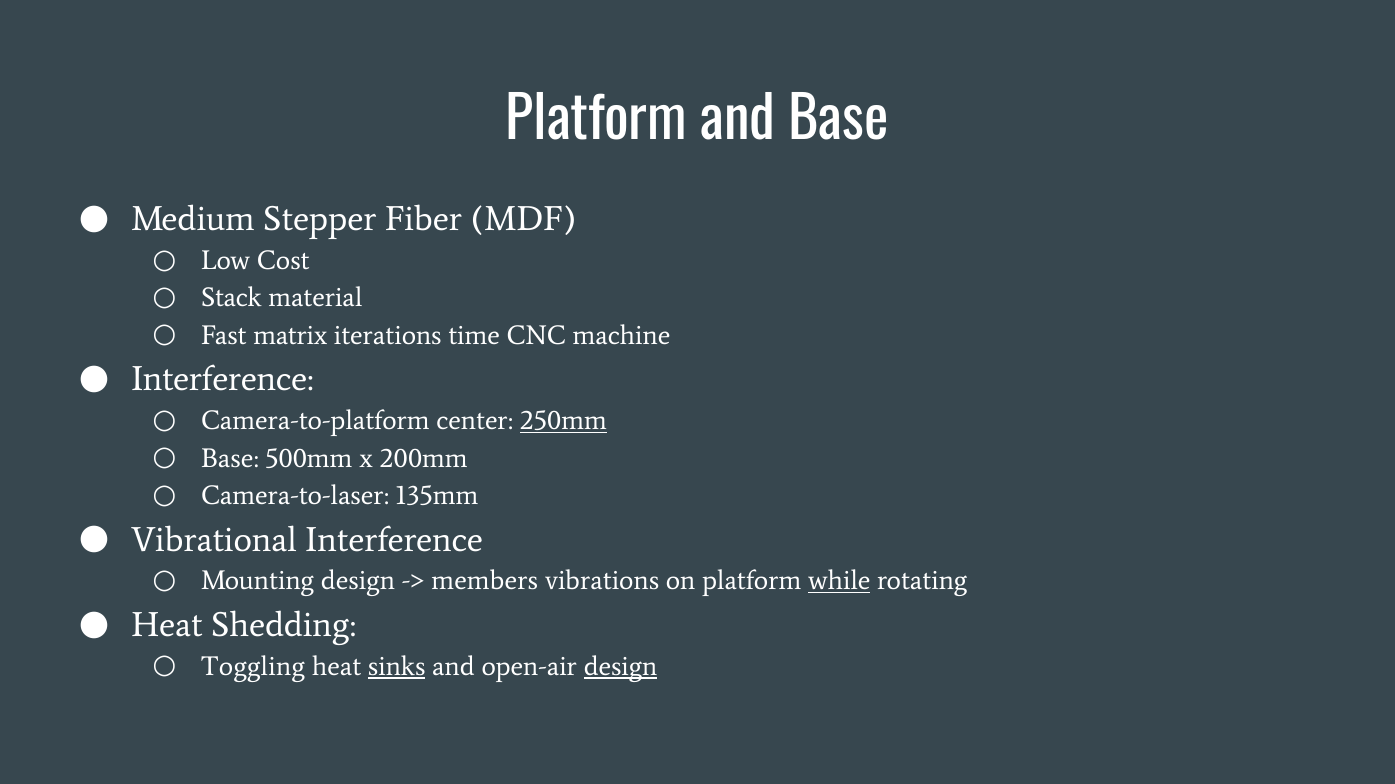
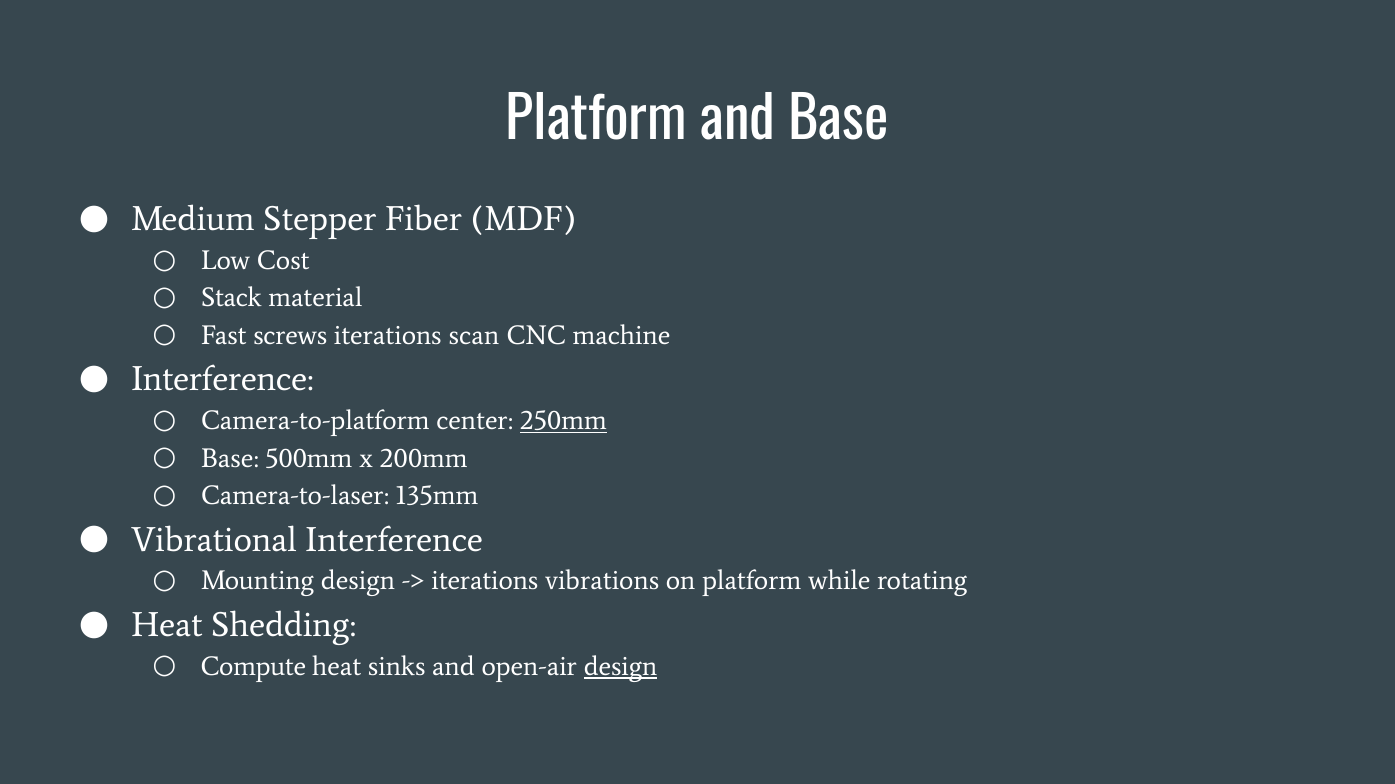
matrix: matrix -> screws
time: time -> scan
members at (485, 582): members -> iterations
while underline: present -> none
Toggling: Toggling -> Compute
sinks underline: present -> none
